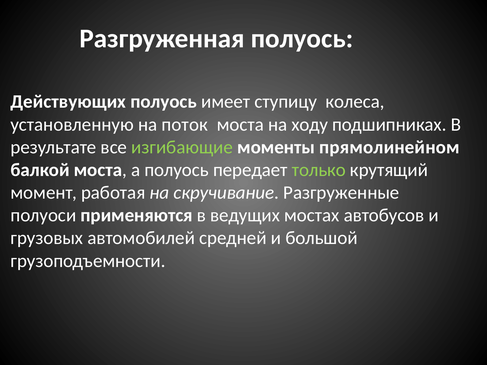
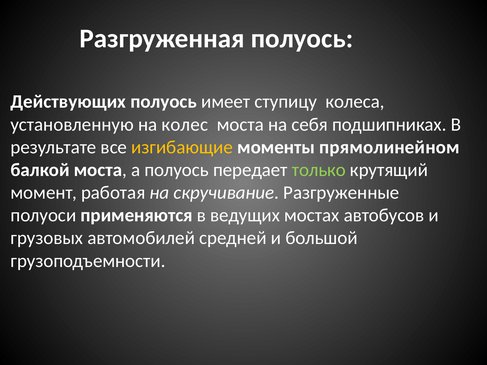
поток: поток -> колес
ходу: ходу -> себя
изгибающие colour: light green -> yellow
